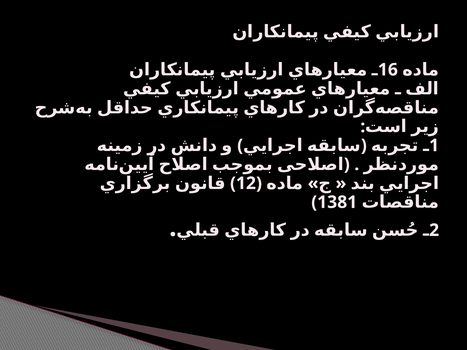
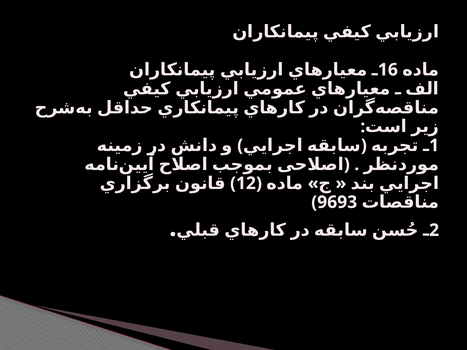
1381: 1381 -> 9693
